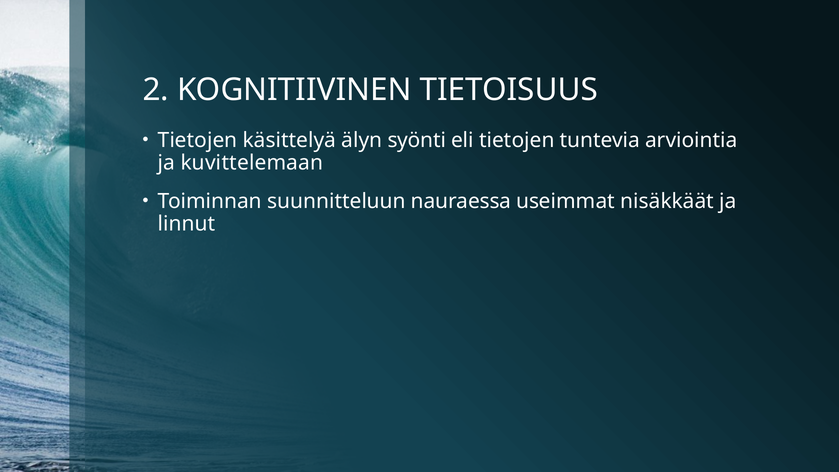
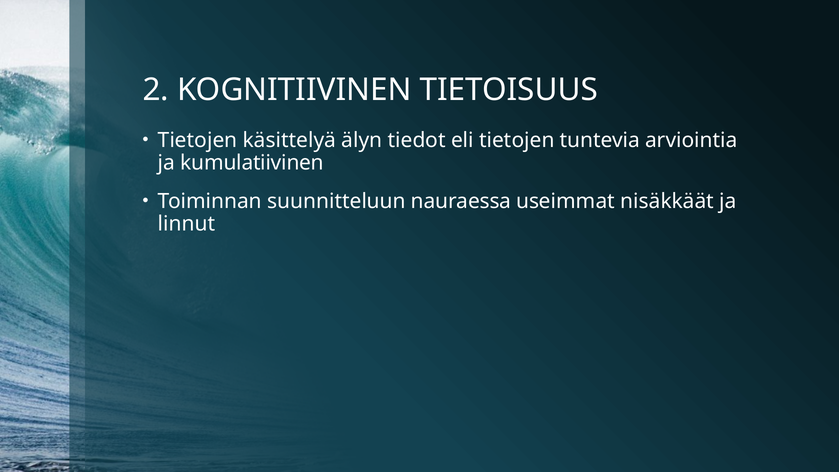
syönti: syönti -> tiedot
kuvittelemaan: kuvittelemaan -> kumulatiivinen
